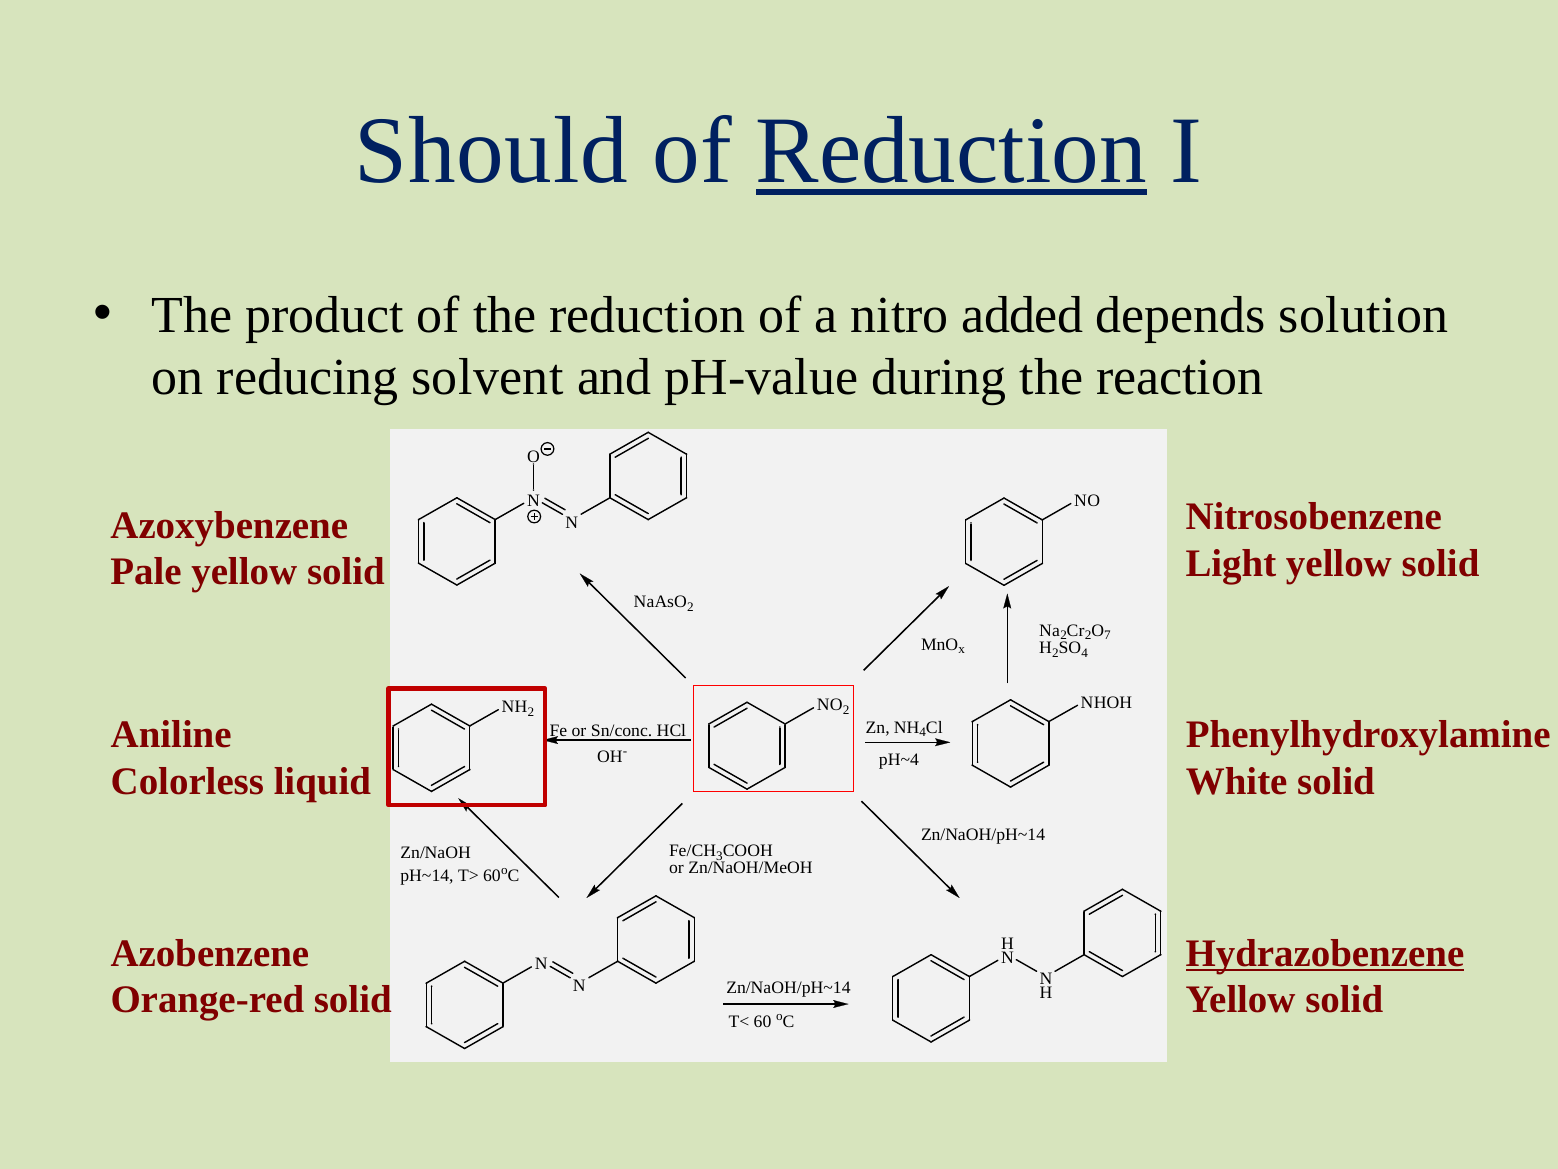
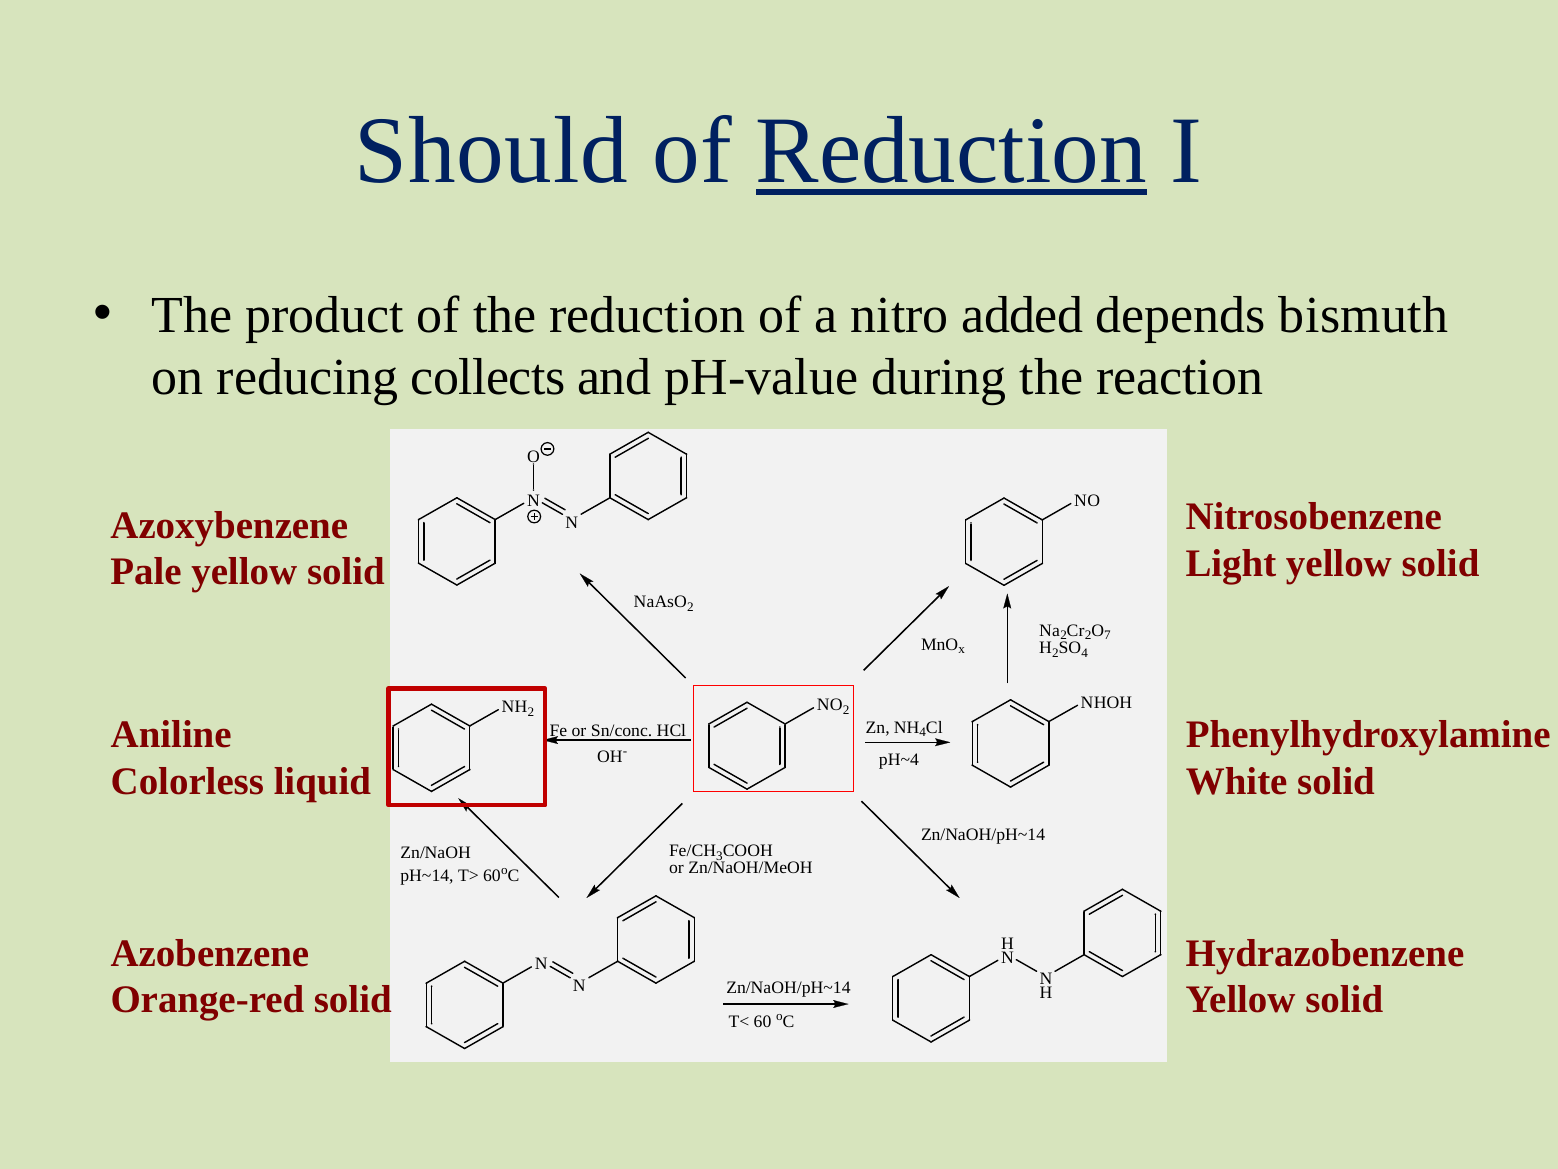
solution: solution -> bismuth
solvent: solvent -> collects
Hydrazobenzene underline: present -> none
